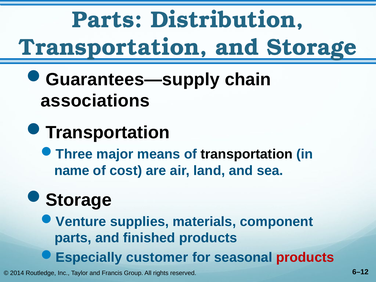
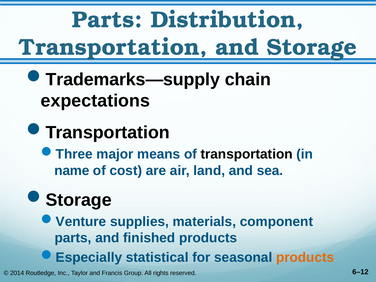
Guarantees—supply: Guarantees—supply -> Trademarks—supply
associations: associations -> expectations
customer: customer -> statistical
products at (305, 257) colour: red -> orange
